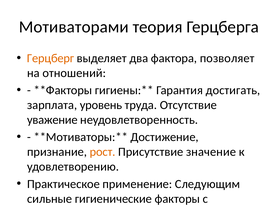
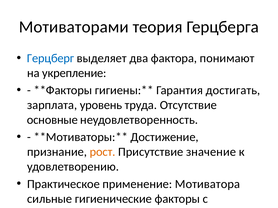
Герцберг colour: orange -> blue
позволяет: позволяет -> понимают
отношений: отношений -> укрепление
уважение: уважение -> основные
Следующим: Следующим -> Мотиватора
